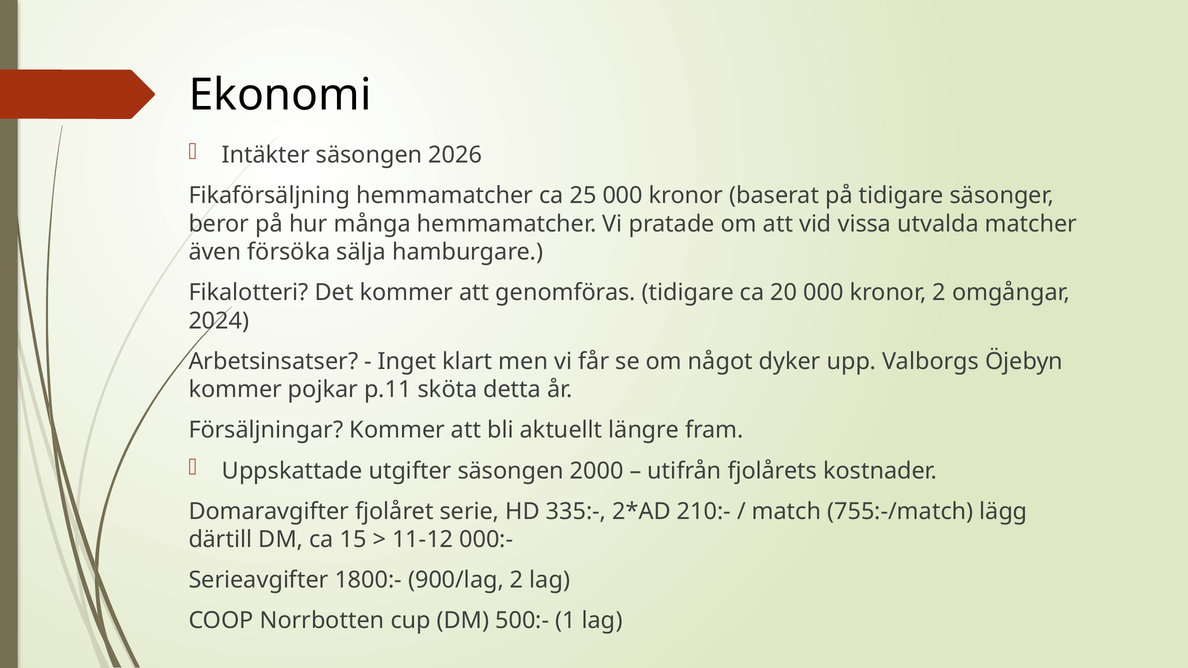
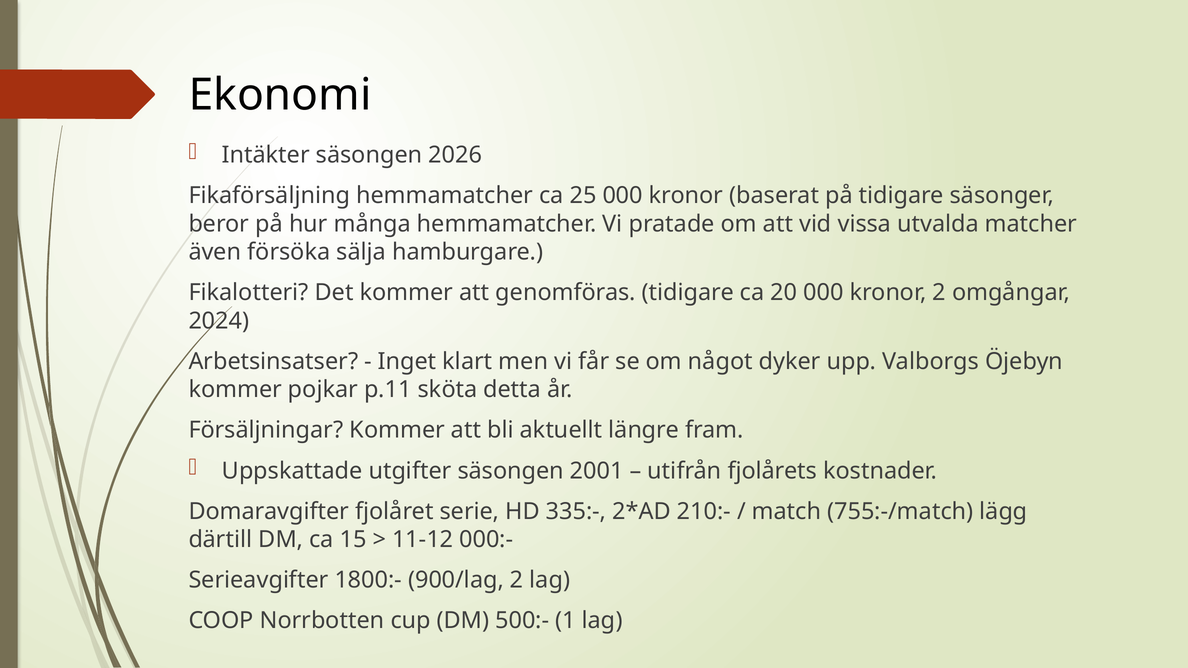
2000: 2000 -> 2001
